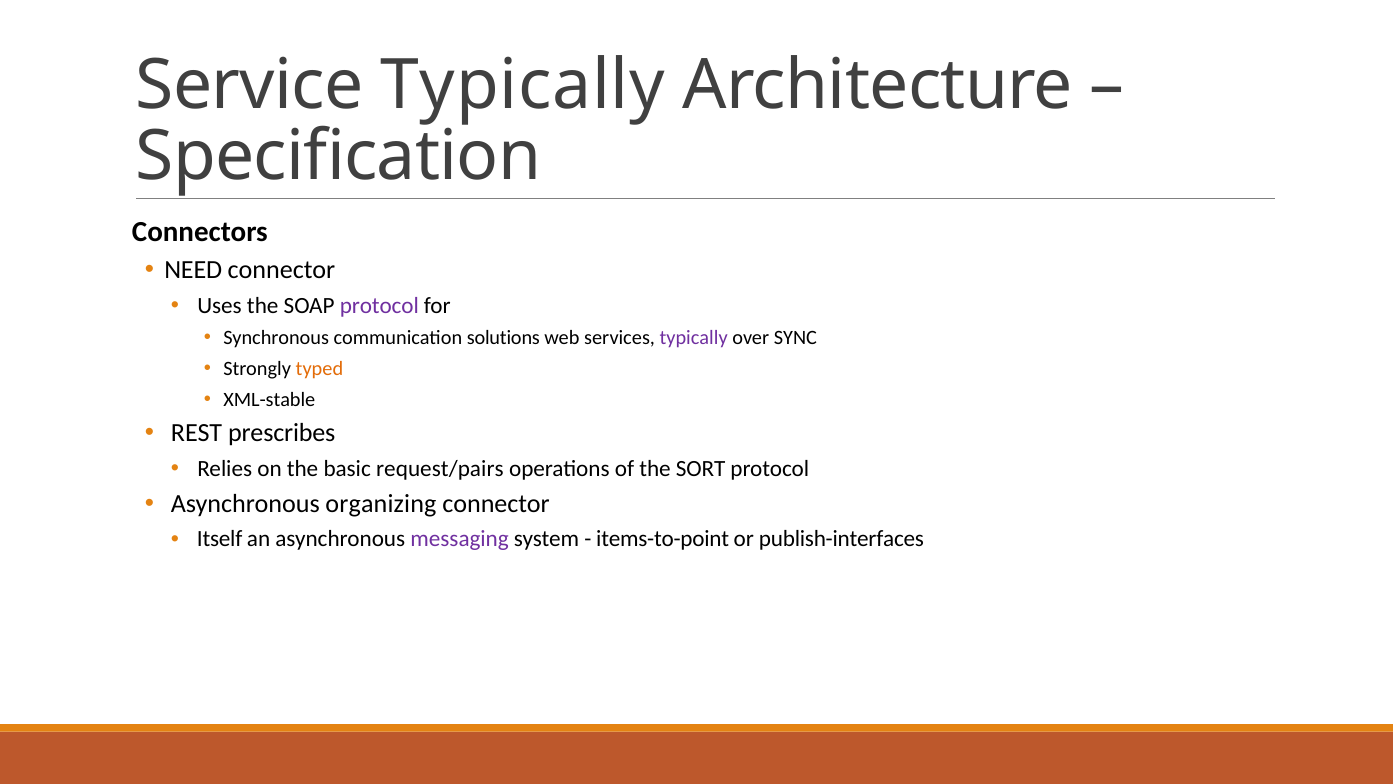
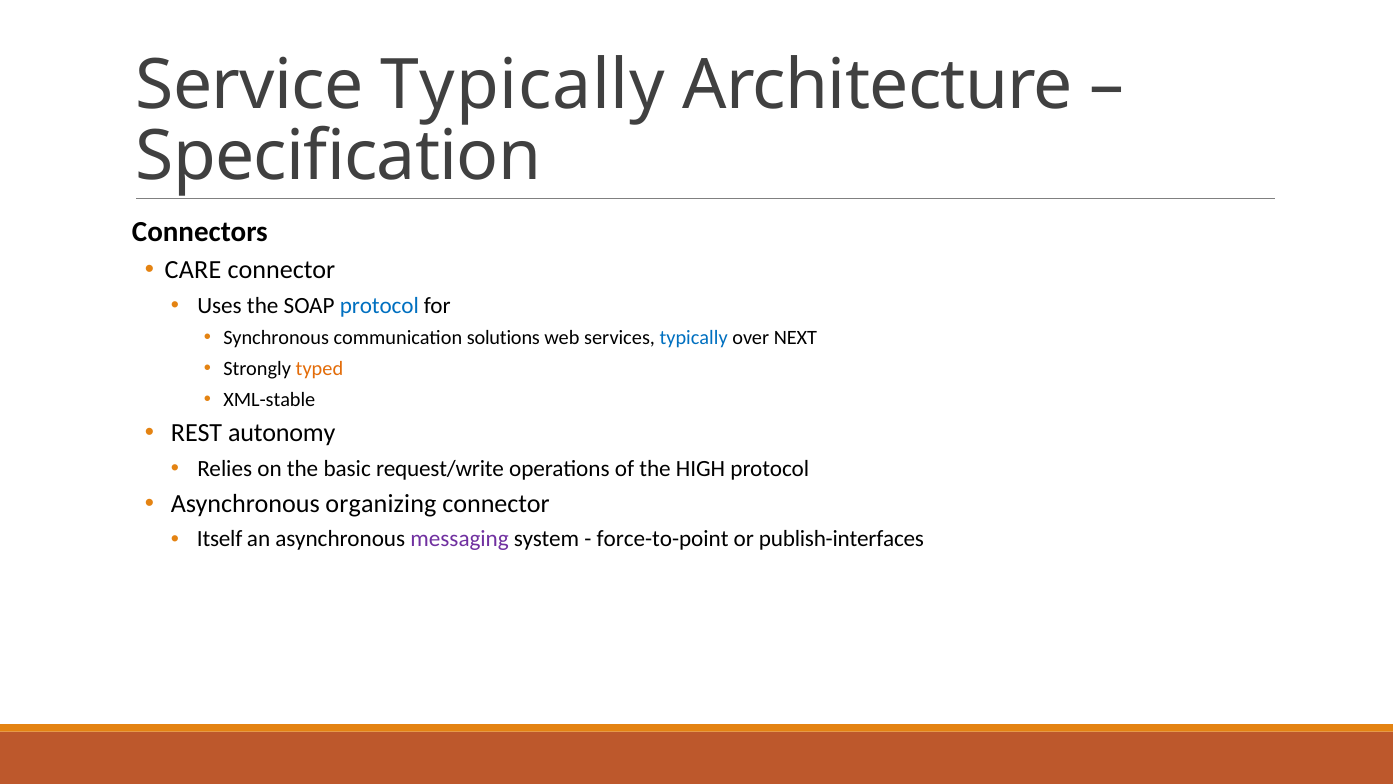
NEED: NEED -> CARE
protocol at (379, 306) colour: purple -> blue
typically at (694, 338) colour: purple -> blue
SYNC: SYNC -> NEXT
prescribes: prescribes -> autonomy
request/pairs: request/pairs -> request/write
SORT: SORT -> HIGH
items-to-point: items-to-point -> force-to-point
